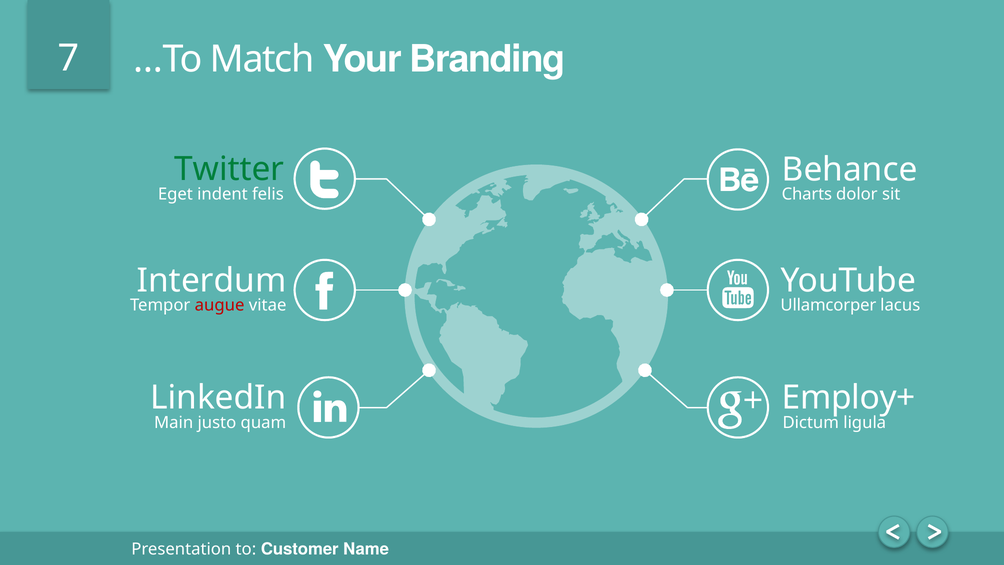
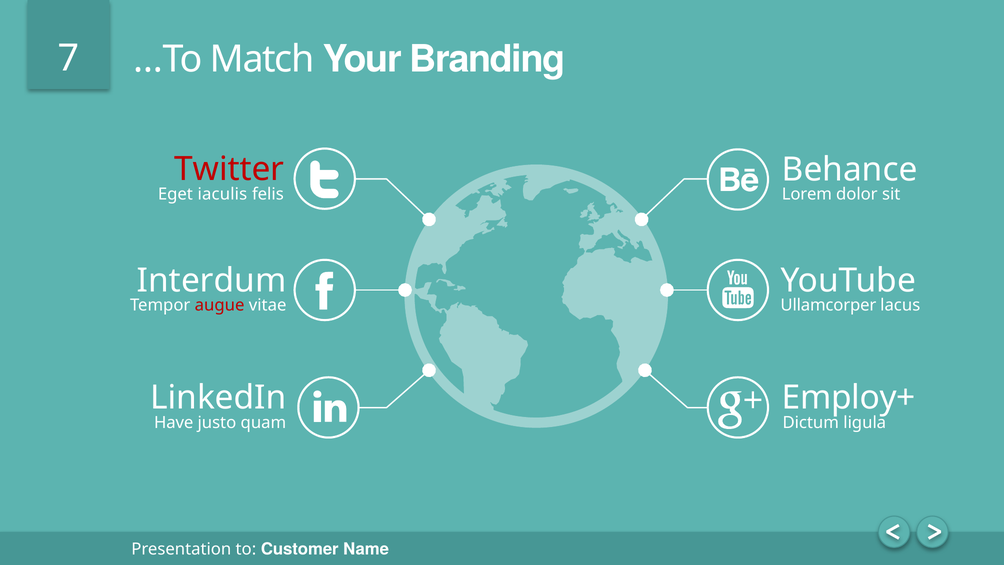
Twitter colour: green -> red
indent: indent -> iaculis
Charts: Charts -> Lorem
Main: Main -> Have
